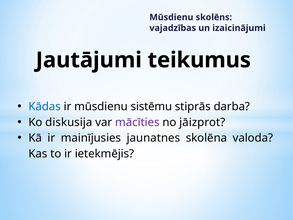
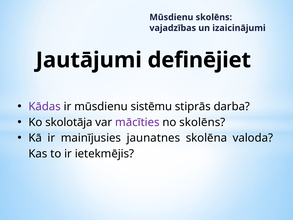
teikumus: teikumus -> definējiet
Kādas colour: blue -> purple
diskusija: diskusija -> skolotāja
no jāizprot: jāizprot -> skolēns
